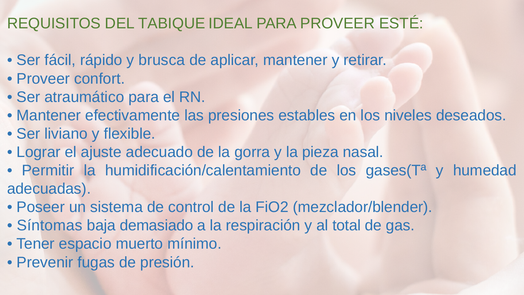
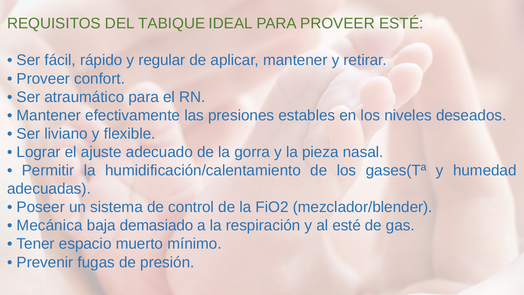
brusca: brusca -> regular
Síntomas: Síntomas -> Mecánica
al total: total -> esté
